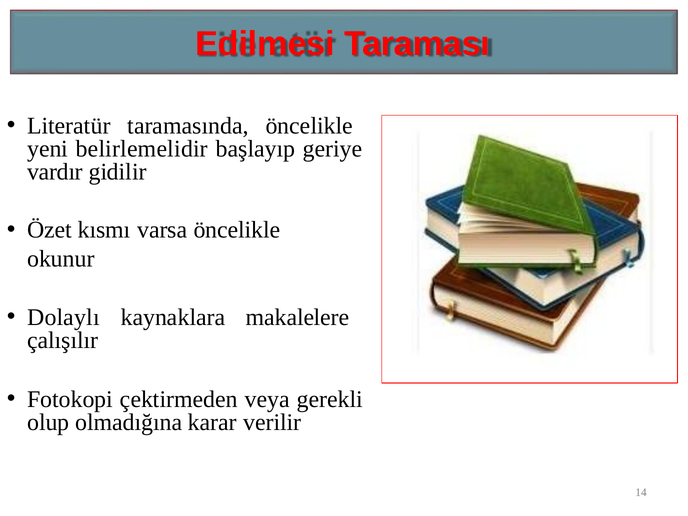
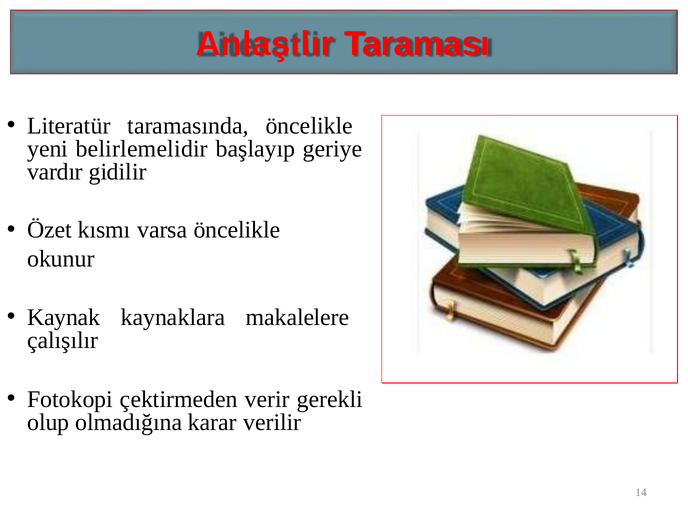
Edilmesi: Edilmesi -> Anlaşılır
Dolaylı: Dolaylı -> Kaynak
veya: veya -> verir
